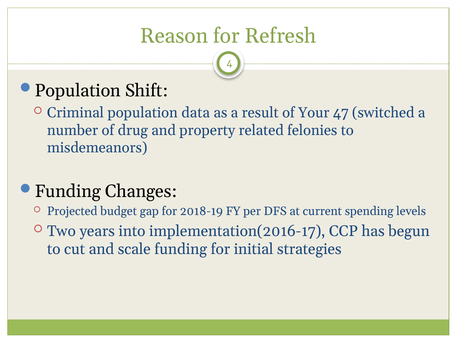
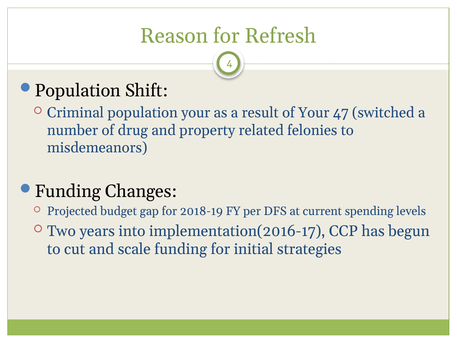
population data: data -> your
